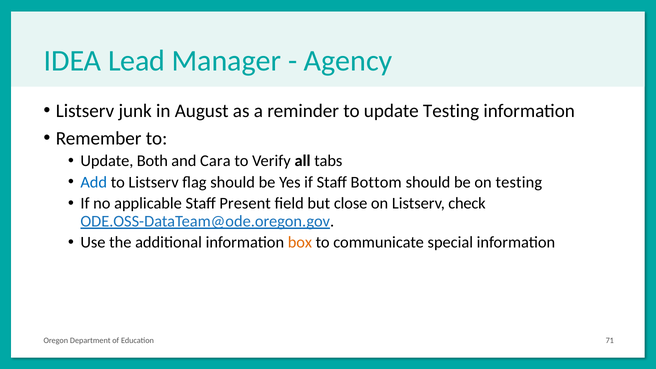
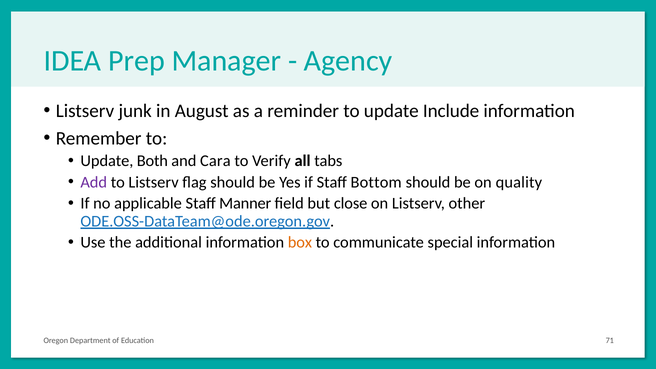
Lead: Lead -> Prep
update Testing: Testing -> Include
Add colour: blue -> purple
on testing: testing -> quality
Present: Present -> Manner
check: check -> other
